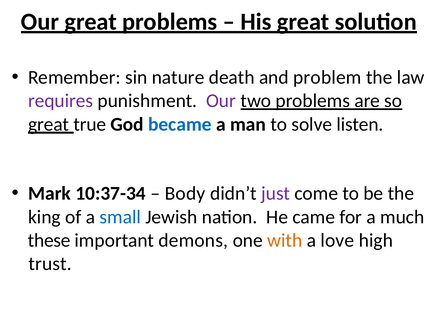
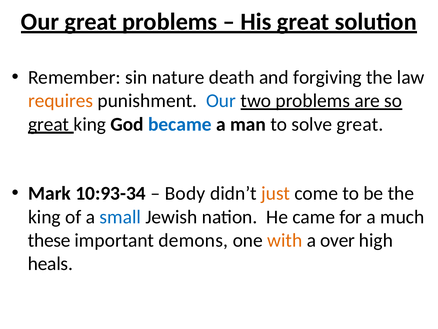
problem: problem -> forgiving
requires colour: purple -> orange
Our at (221, 101) colour: purple -> blue
true at (90, 124): true -> king
solve listen: listen -> great
10:37-34: 10:37-34 -> 10:93-34
just colour: purple -> orange
love: love -> over
trust: trust -> heals
